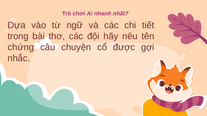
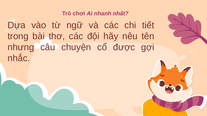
chứng: chứng -> nhưng
